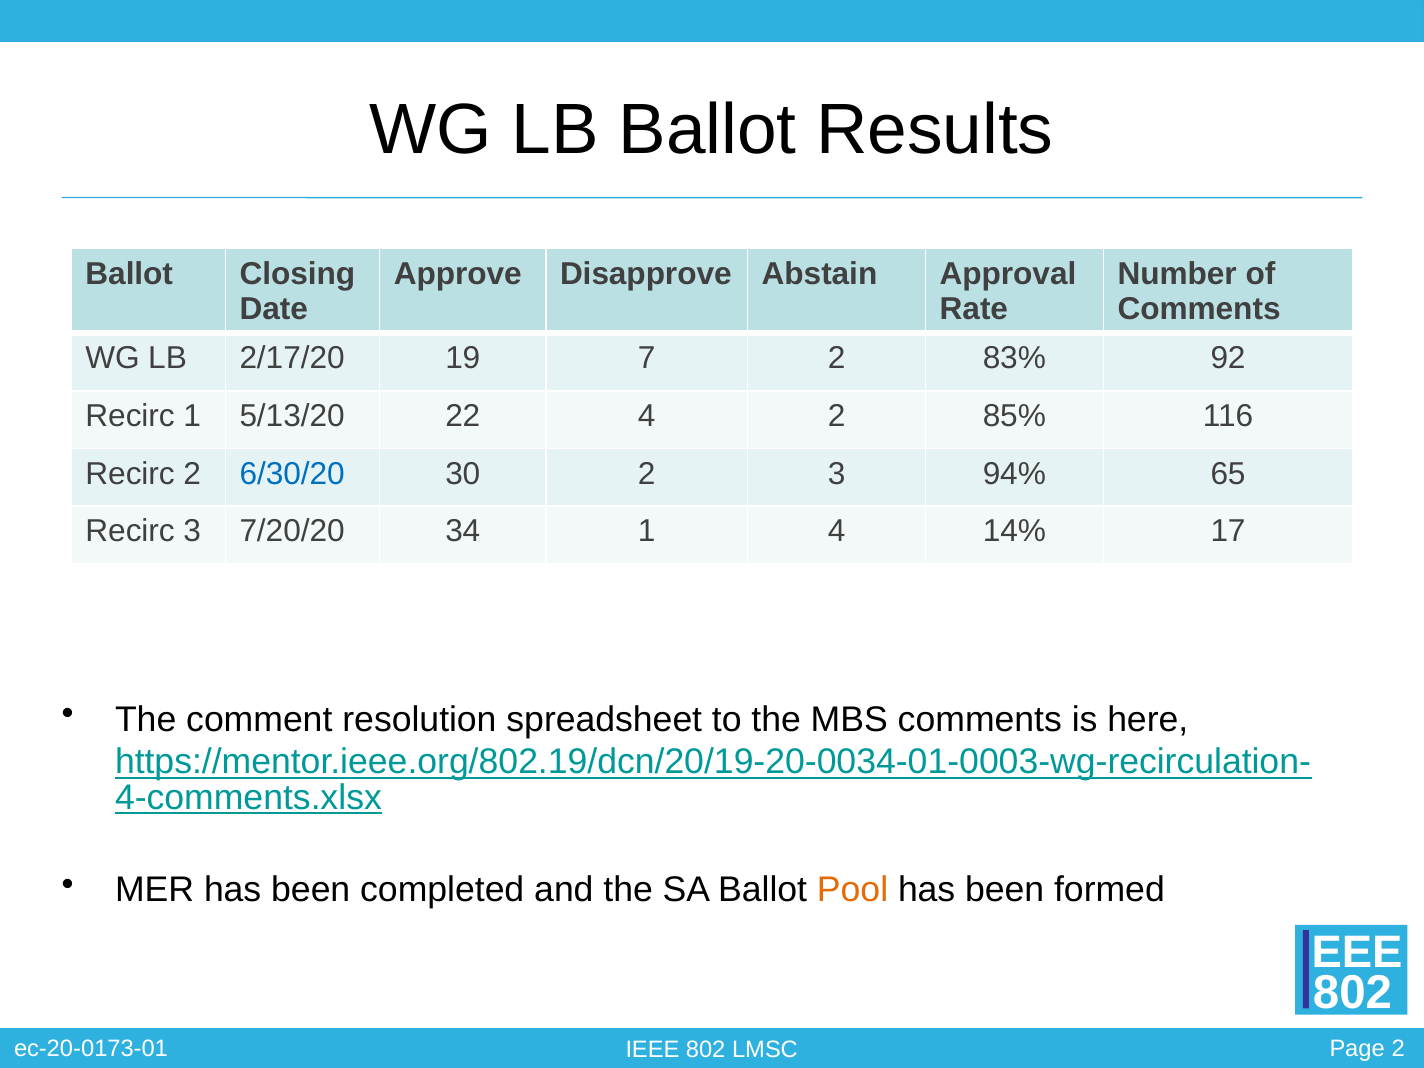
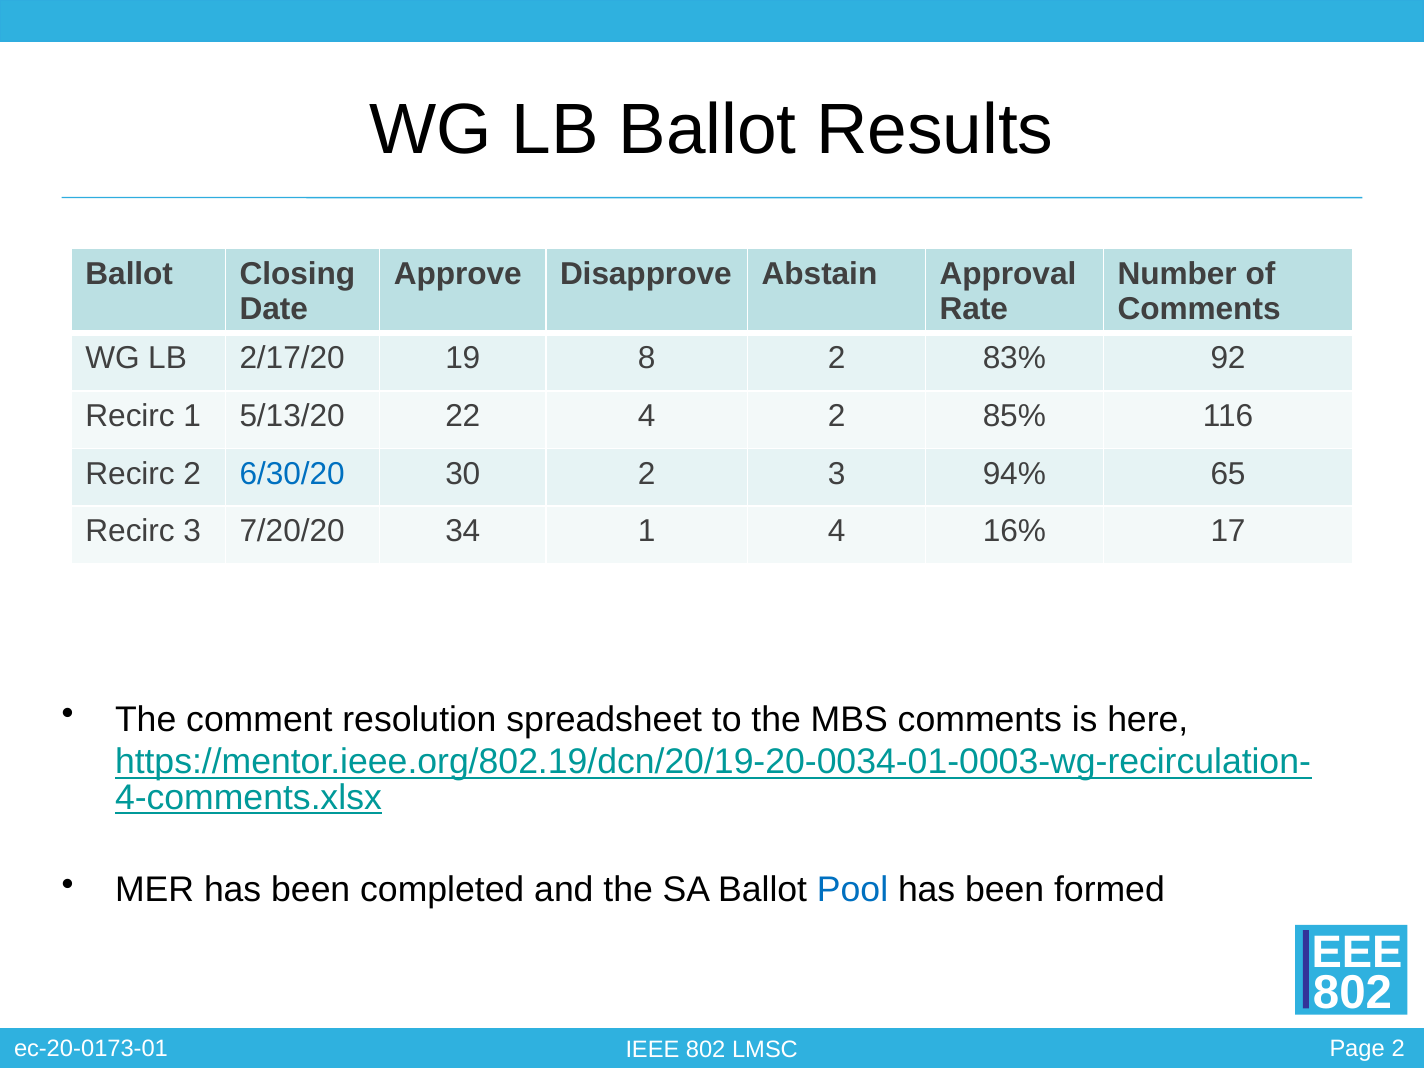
7: 7 -> 8
14%: 14% -> 16%
Pool colour: orange -> blue
